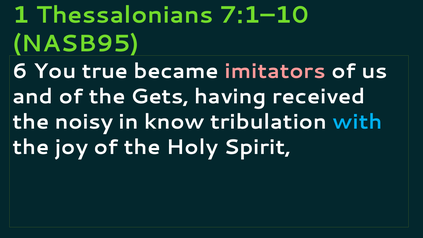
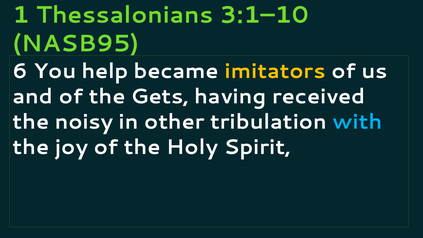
7:1–10: 7:1–10 -> 3:1–10
true: true -> help
imitators colour: pink -> yellow
know: know -> other
